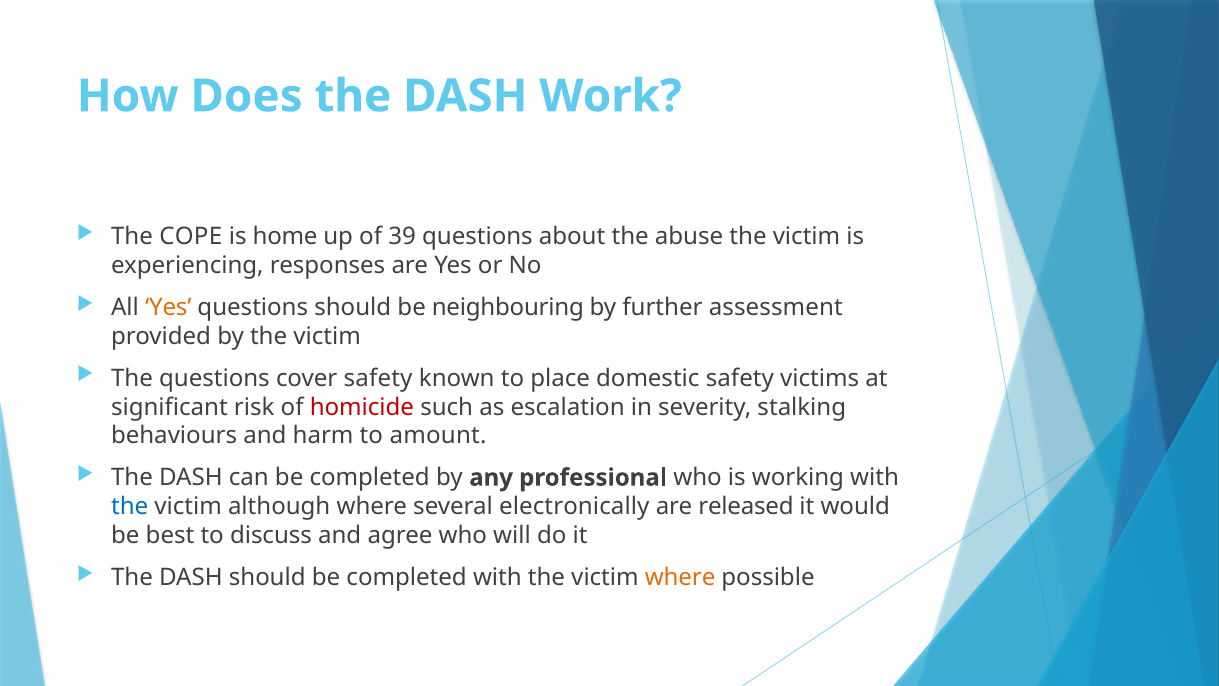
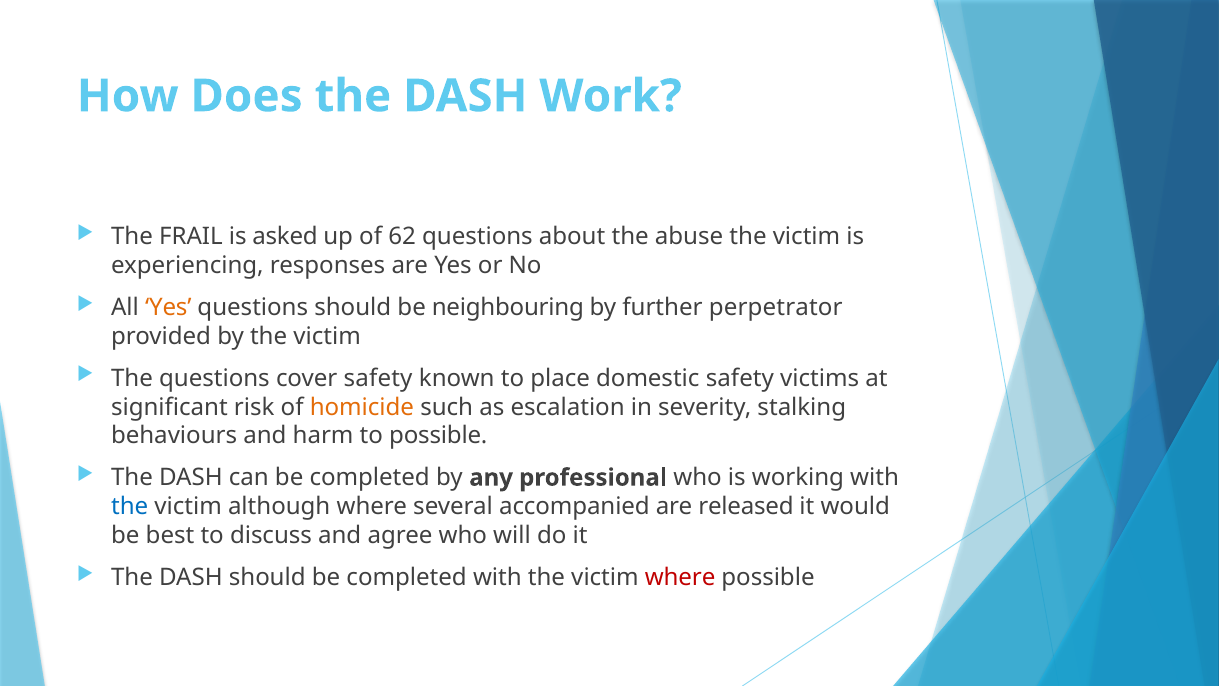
COPE: COPE -> FRAIL
home: home -> asked
39: 39 -> 62
assessment: assessment -> perpetrator
homicide colour: red -> orange
to amount: amount -> possible
electronically: electronically -> accompanied
where at (680, 577) colour: orange -> red
